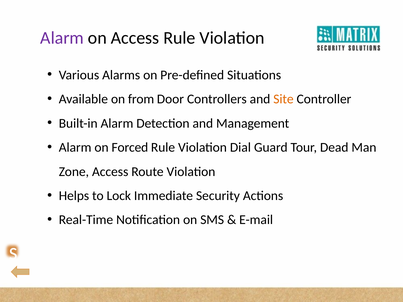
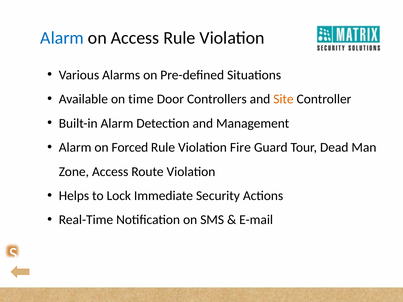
Alarm at (62, 38) colour: purple -> blue
from: from -> time
Dial: Dial -> Fire
